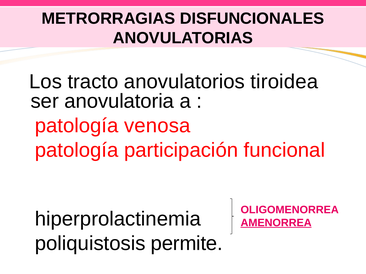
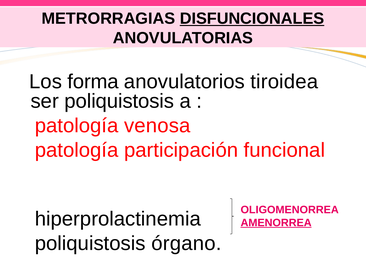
DISFUNCIONALES underline: none -> present
tracto: tracto -> forma
ser anovulatoria: anovulatoria -> poliquistosis
permite: permite -> órgano
